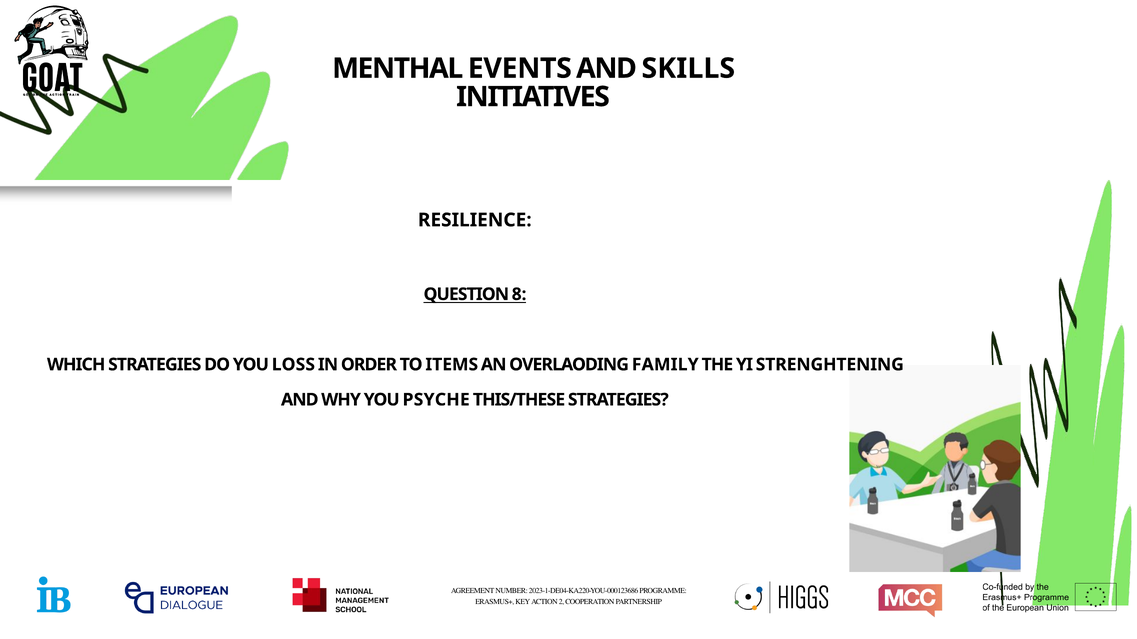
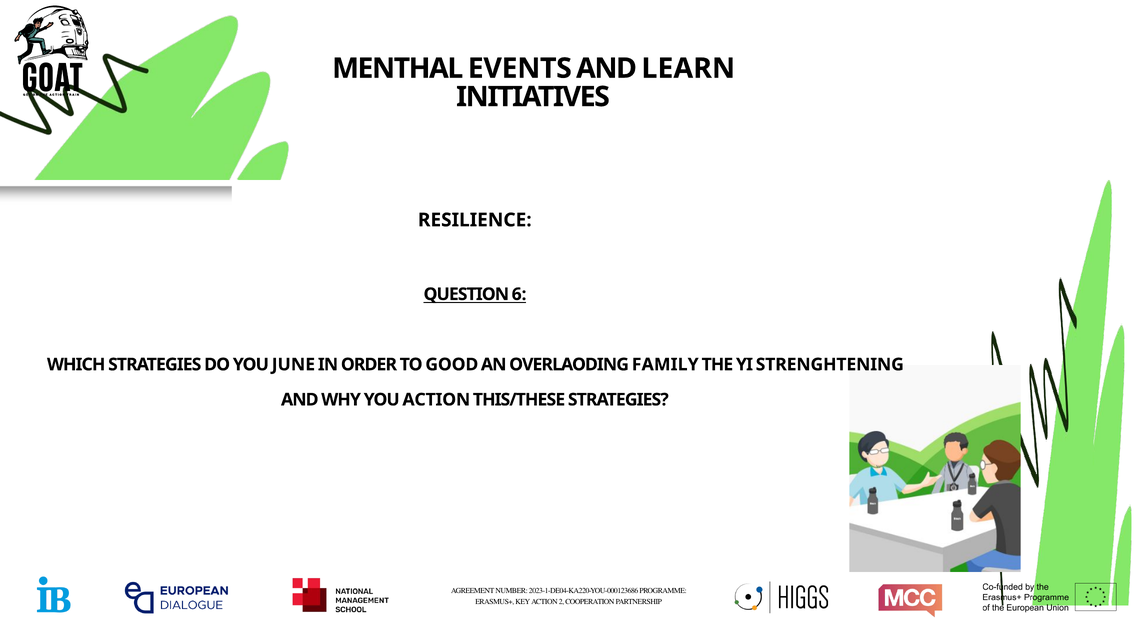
SKILLS: SKILLS -> LEARN
8: 8 -> 6
LOSS: LOSS -> JUNE
ITEMS: ITEMS -> GOOD
YOU PSYCHE: PSYCHE -> ACTION
